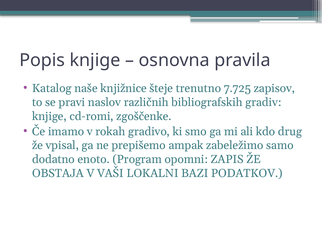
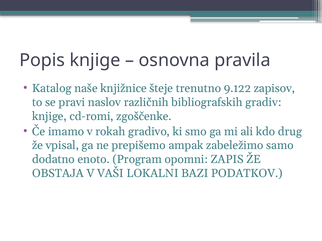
7.725: 7.725 -> 9.122
